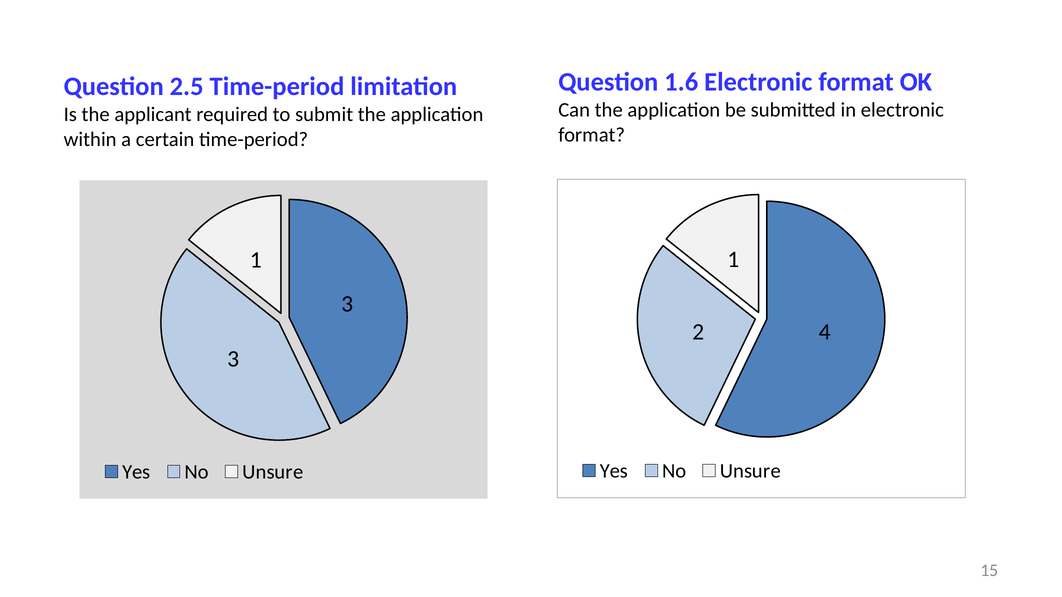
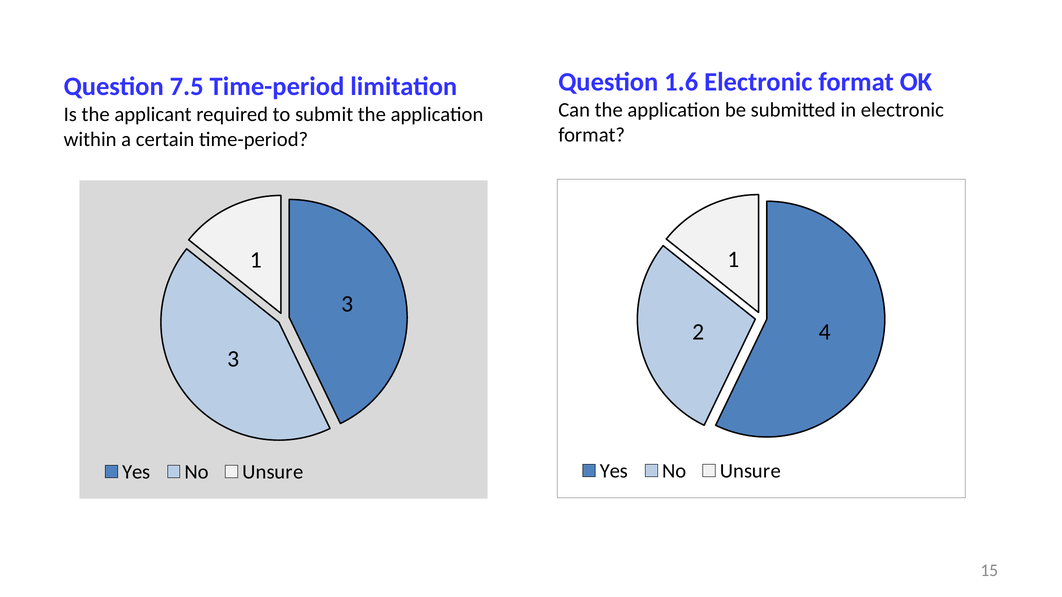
2.5: 2.5 -> 7.5
